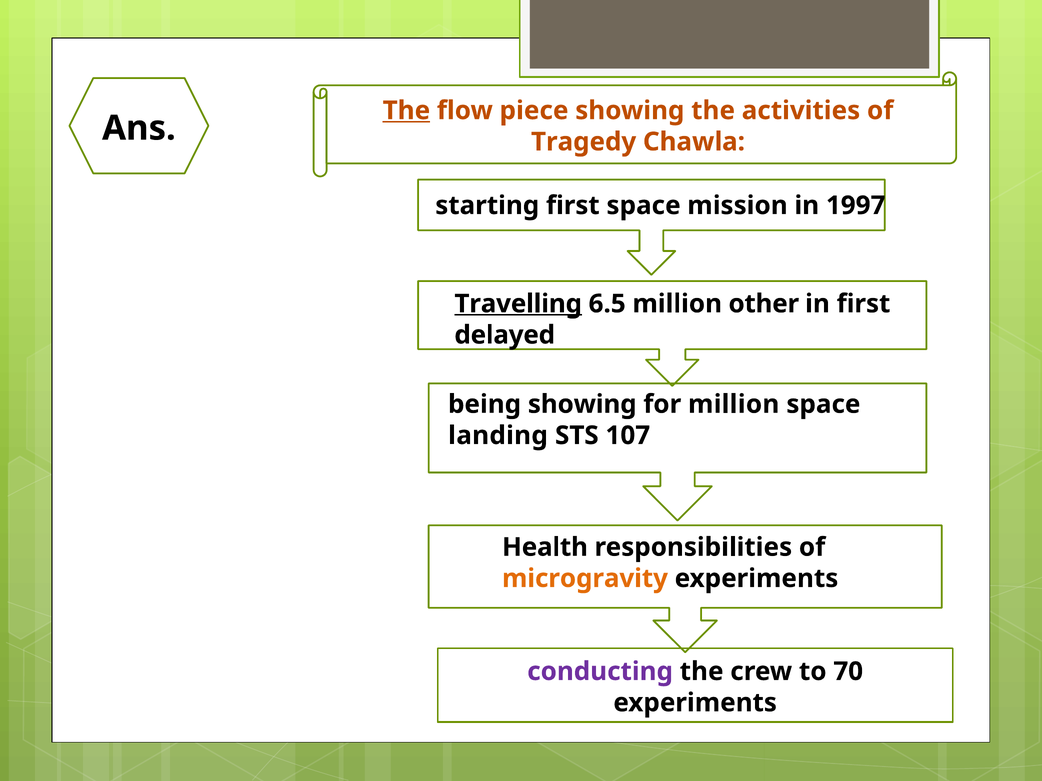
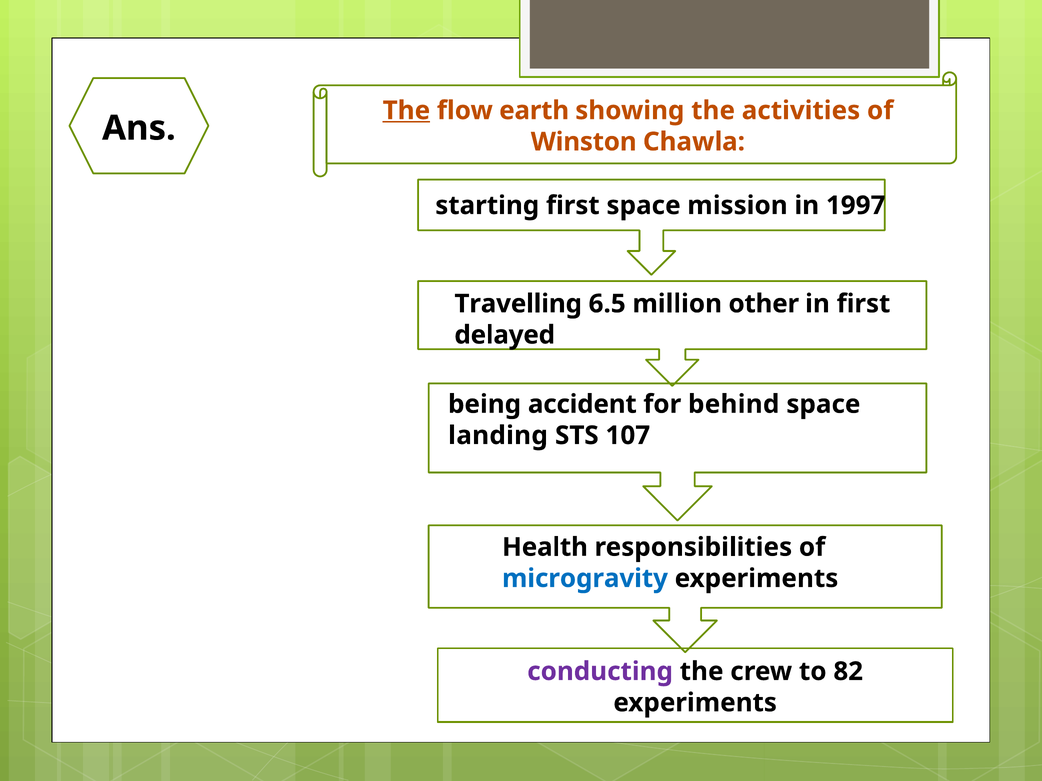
piece: piece -> earth
Tragedy: Tragedy -> Winston
Travelling underline: present -> none
being showing: showing -> accident
for million: million -> behind
microgravity colour: orange -> blue
70: 70 -> 82
